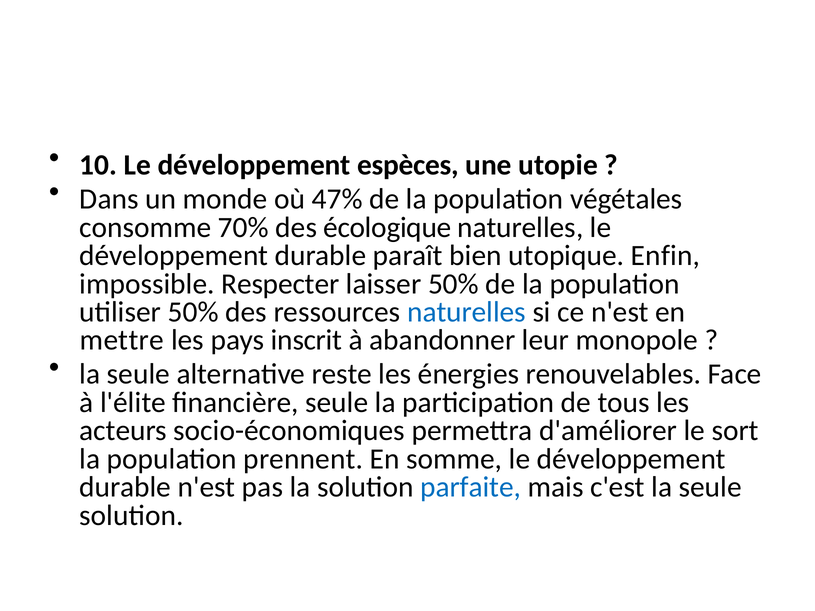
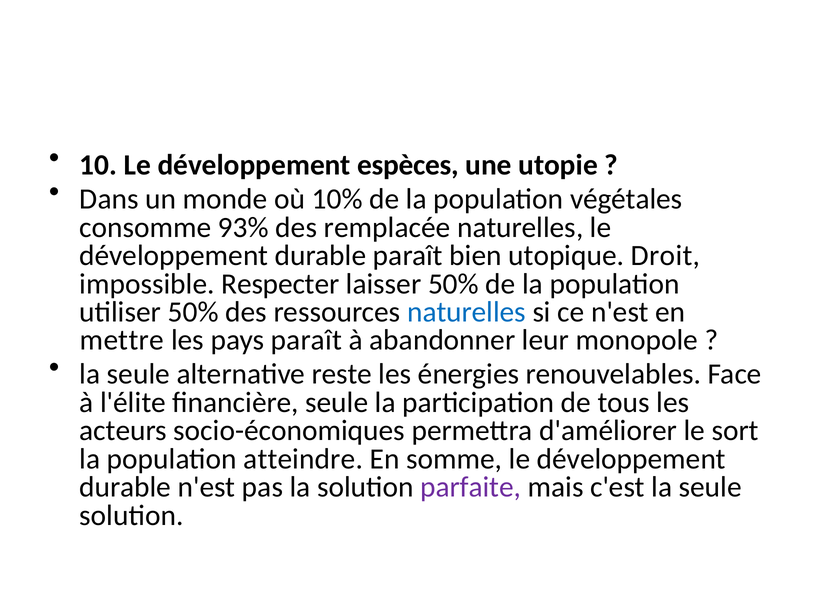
47%: 47% -> 10%
70%: 70% -> 93%
écologique: écologique -> remplacée
Enfin: Enfin -> Droit
pays inscrit: inscrit -> paraît
prennent: prennent -> atteindre
parfaite colour: blue -> purple
